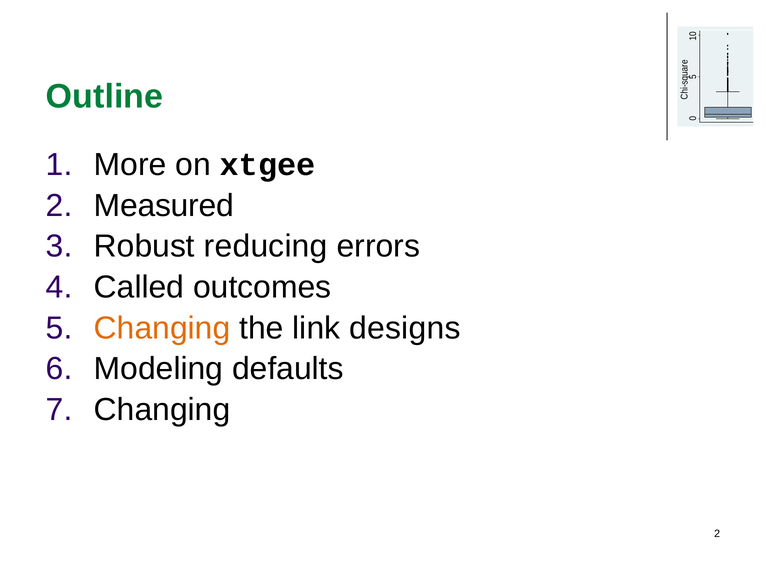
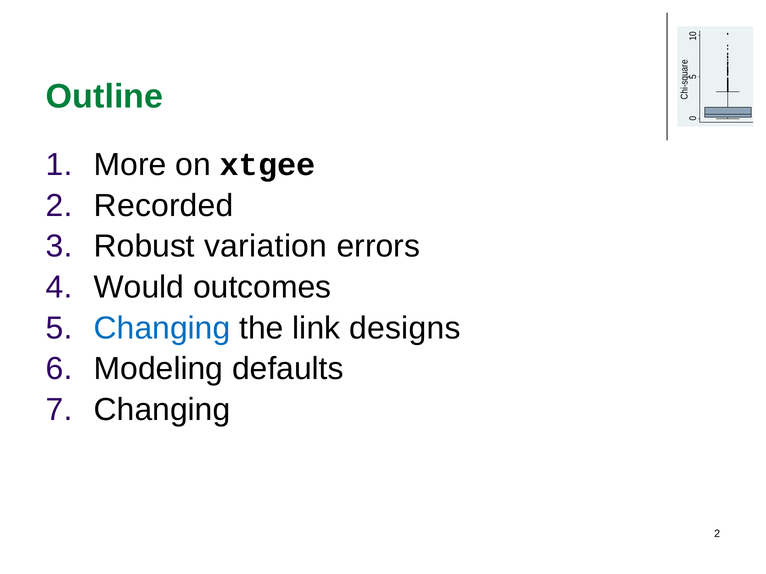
Measured: Measured -> Recorded
reducing: reducing -> variation
Called: Called -> Would
Changing at (162, 328) colour: orange -> blue
